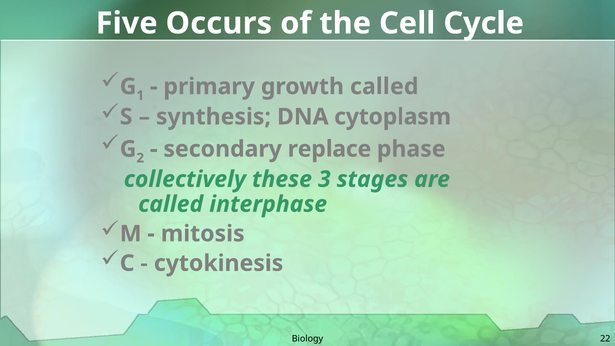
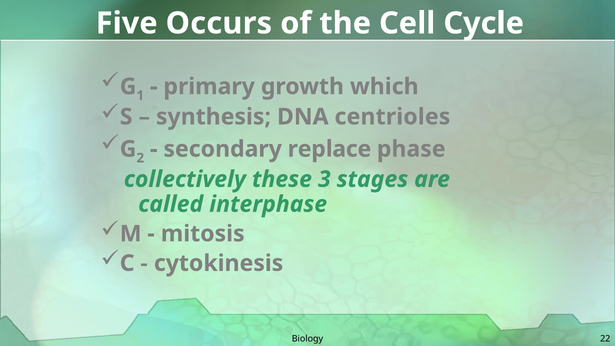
growth called: called -> which
cytoplasm: cytoplasm -> centrioles
